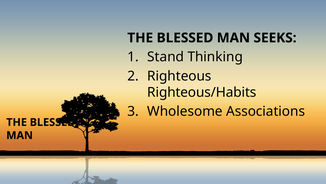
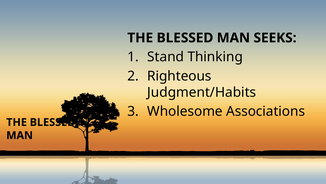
Righteous/Habits: Righteous/Habits -> Judgment/Habits
